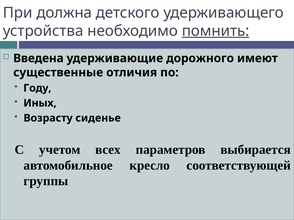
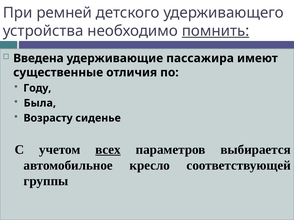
должна: должна -> ремней
дорожного: дорожного -> пассажира
Иных: Иных -> Была
всех underline: none -> present
